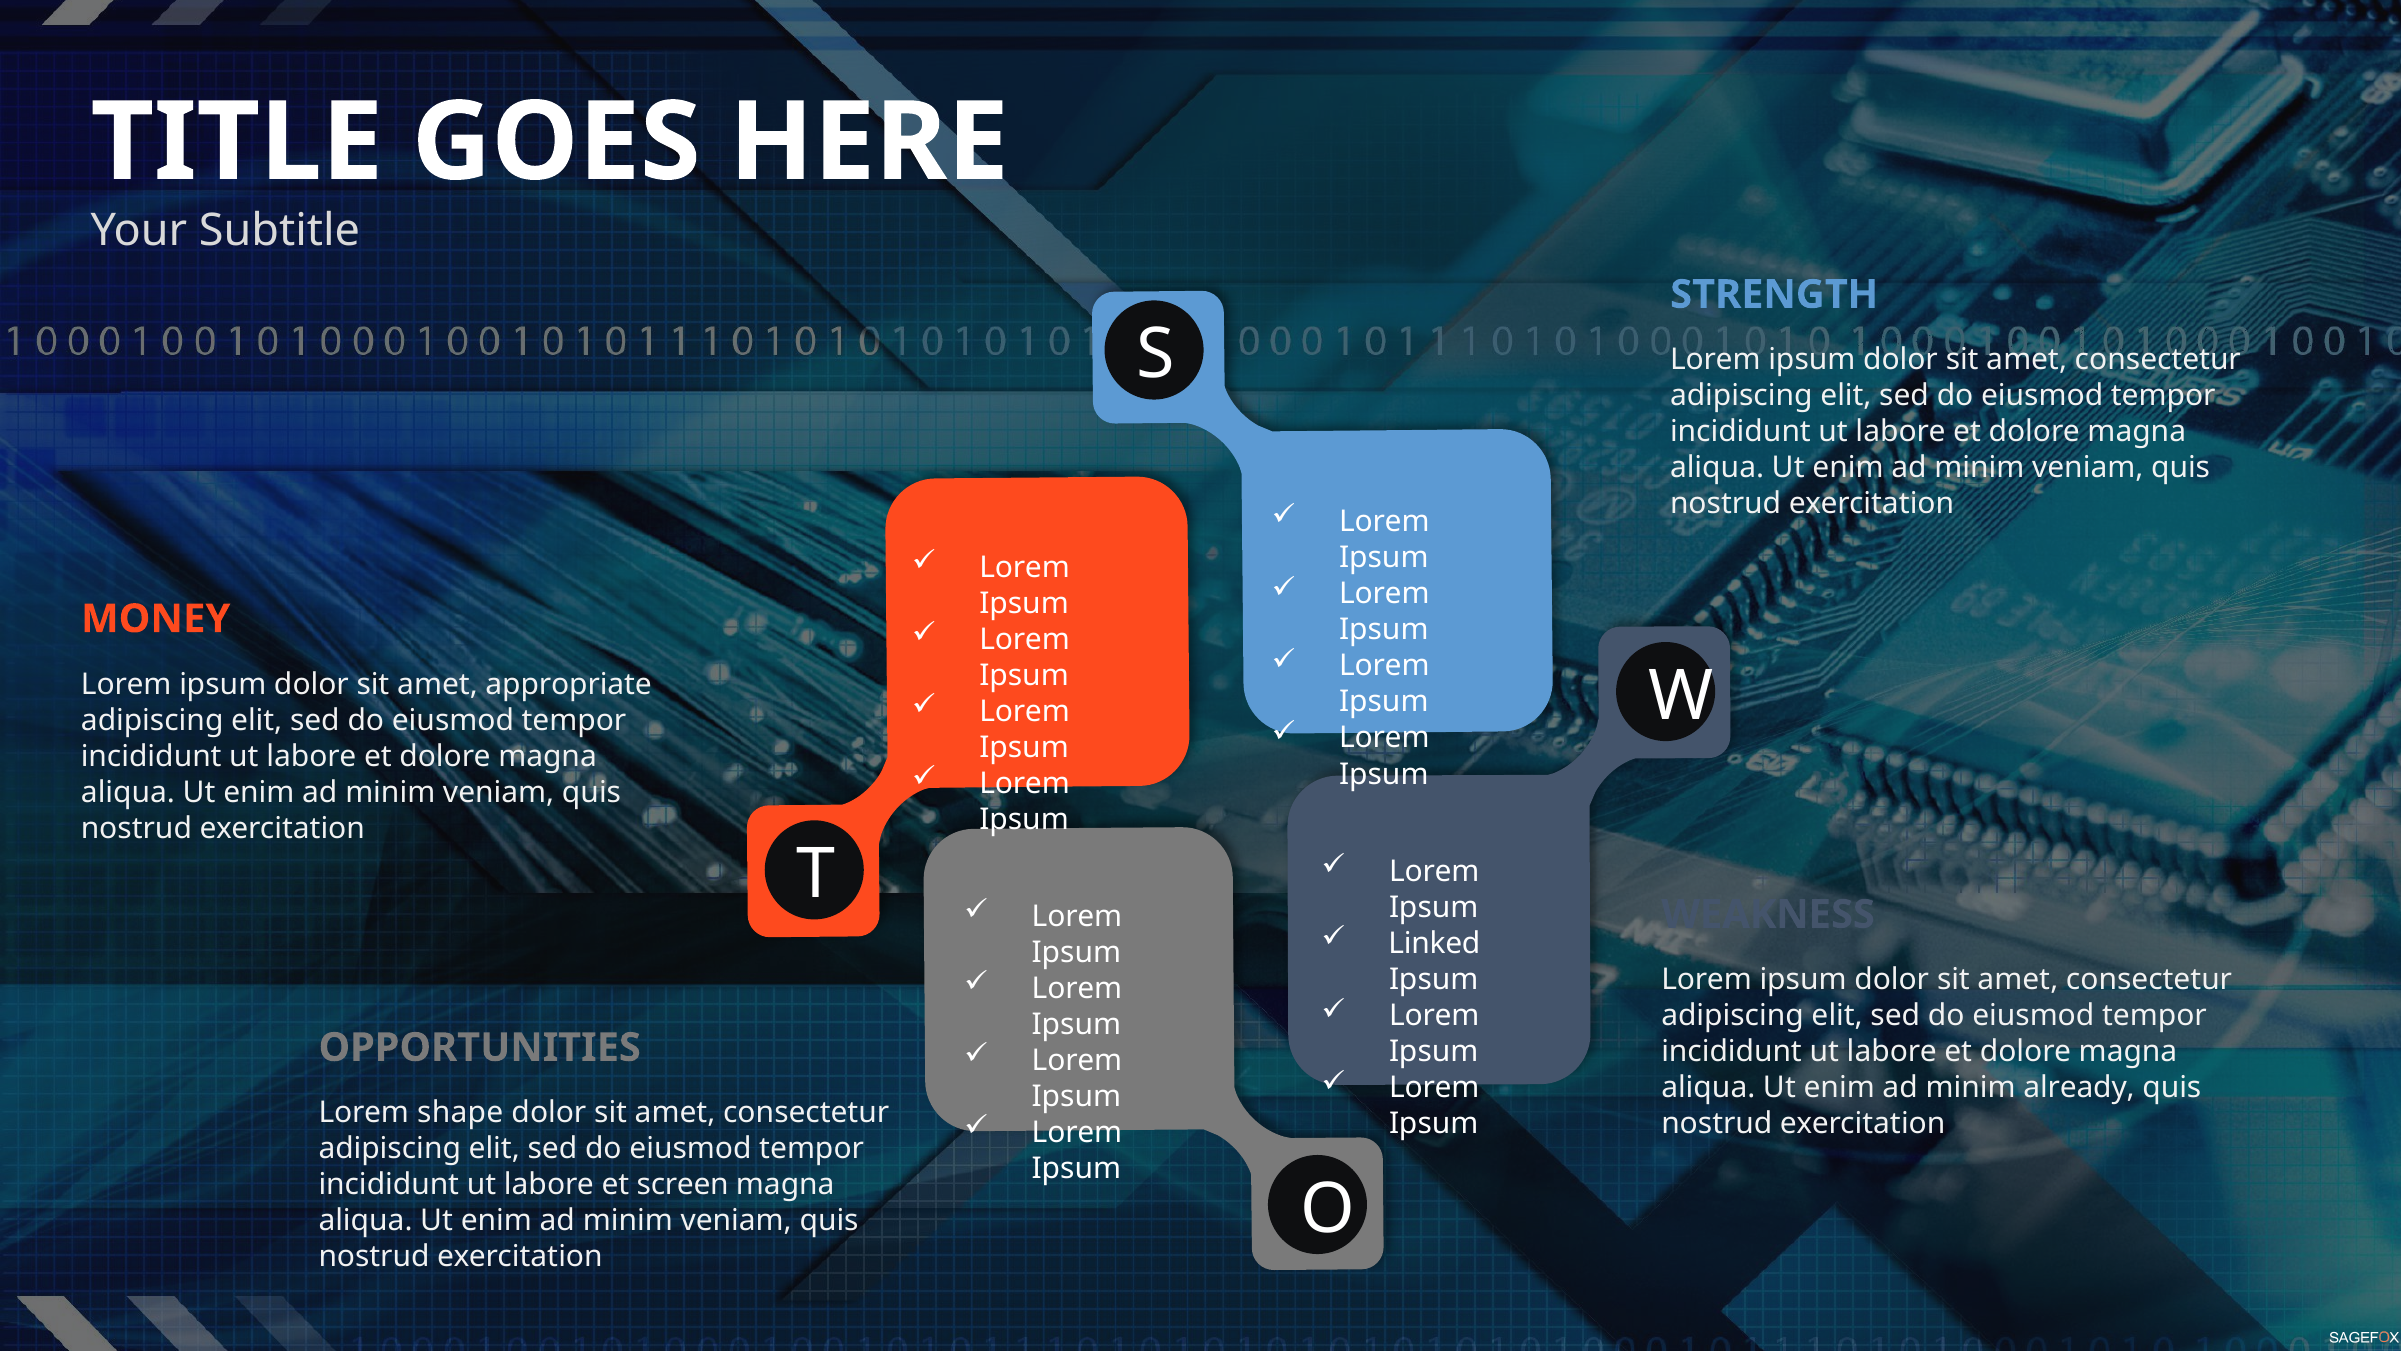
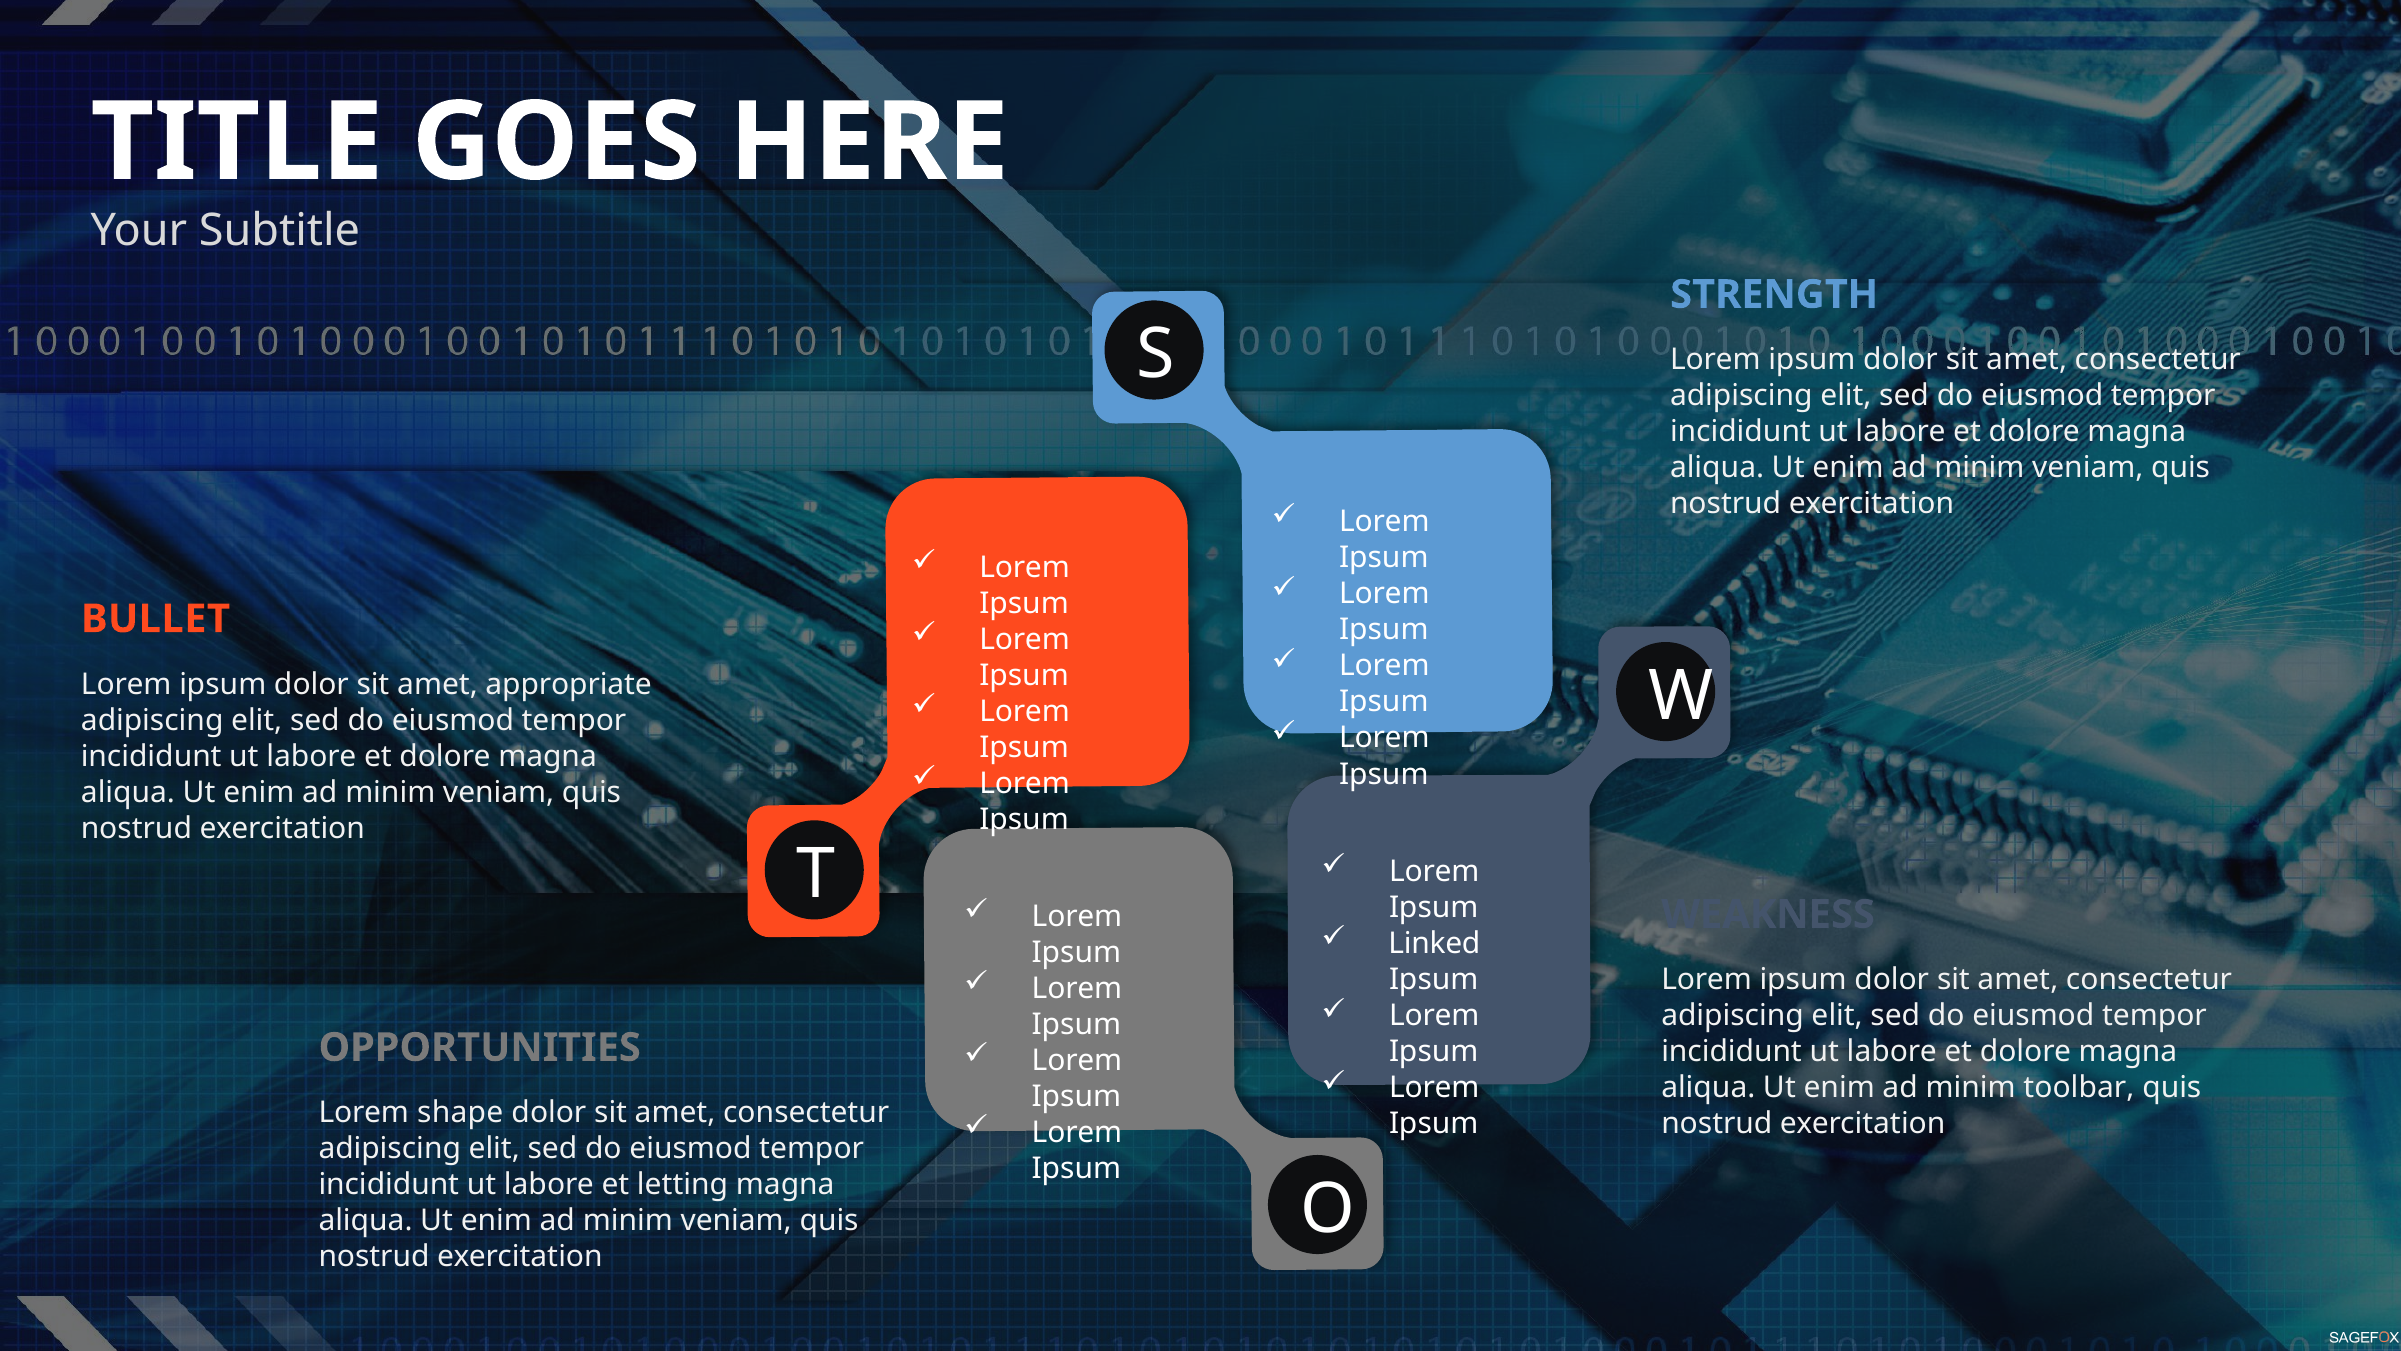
MONEY: MONEY -> BULLET
already: already -> toolbar
screen: screen -> letting
